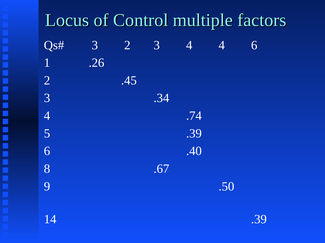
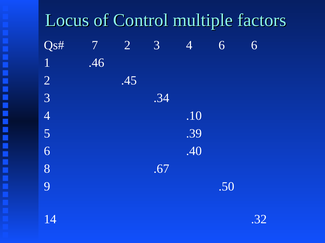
3 at (95, 45): 3 -> 7
4 4: 4 -> 6
.26: .26 -> .46
.74: .74 -> .10
14 .39: .39 -> .32
